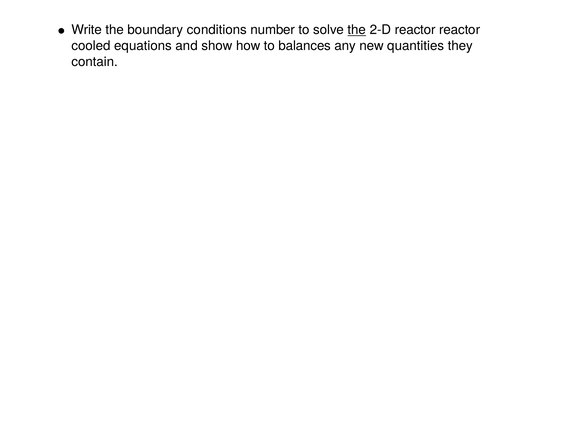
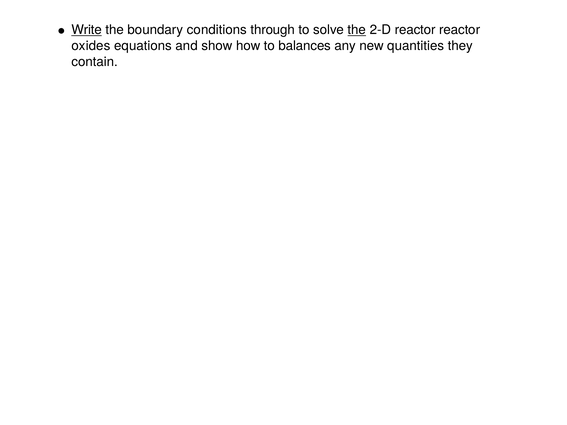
Write underline: none -> present
number: number -> through
cooled: cooled -> oxides
